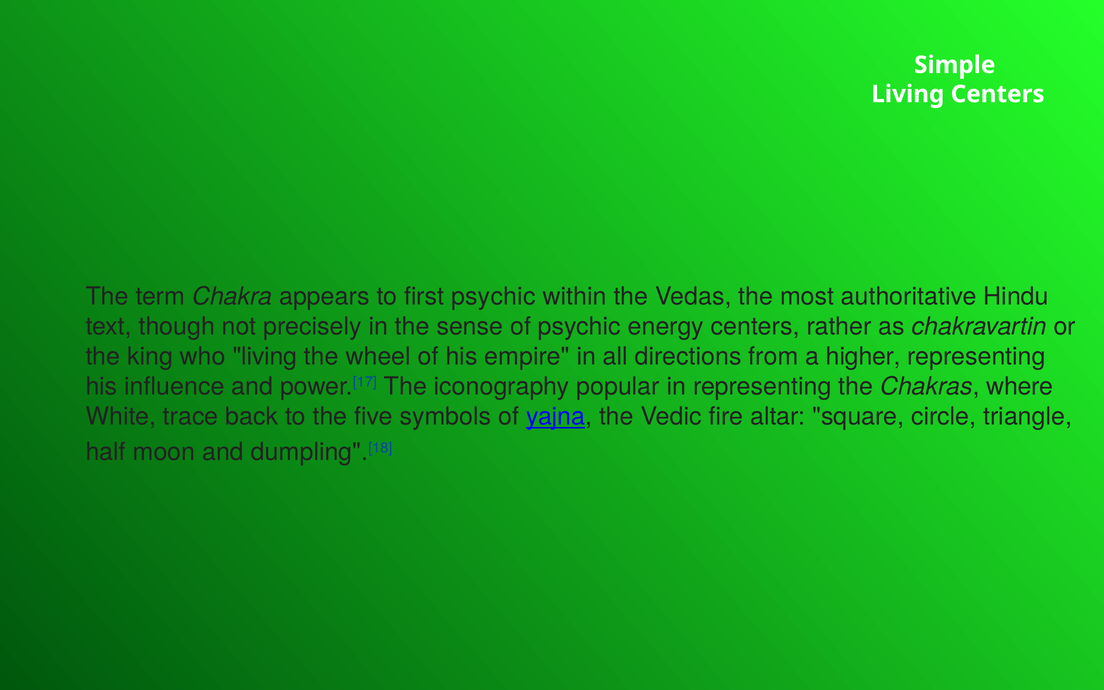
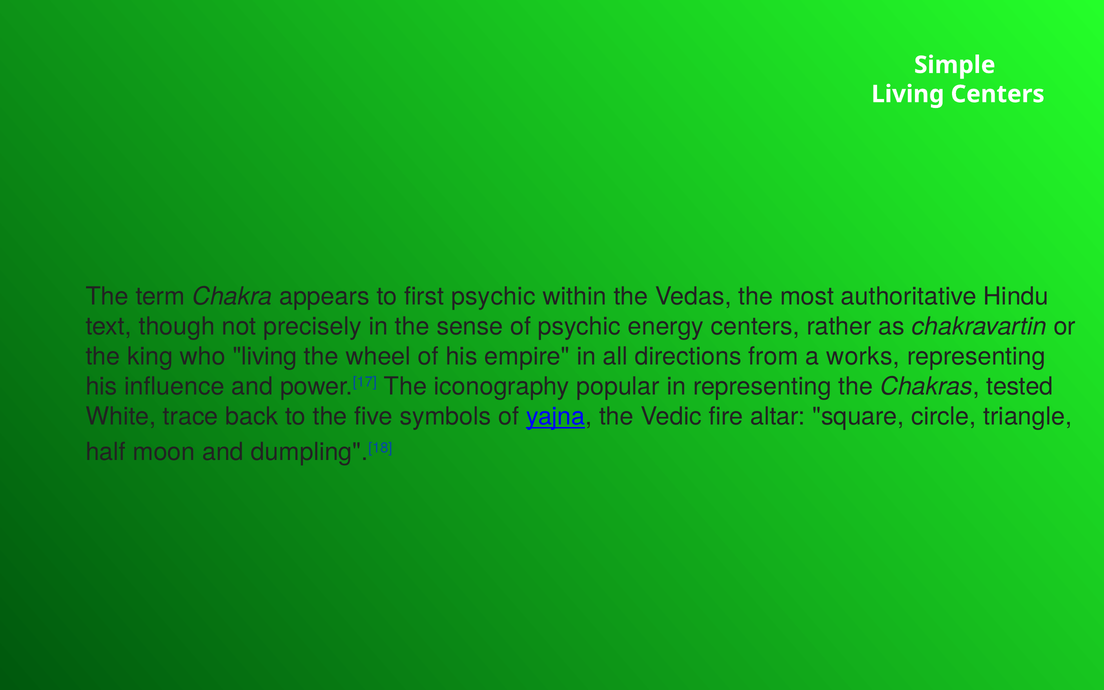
higher: higher -> works
where: where -> tested
